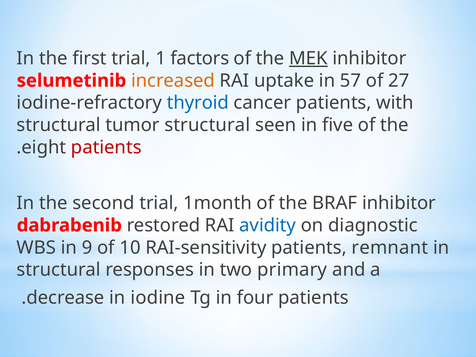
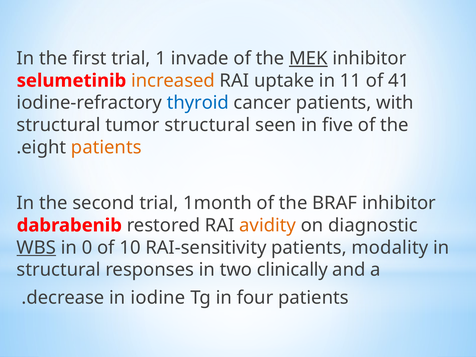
factors: factors -> invade
57: 57 -> 11
27: 27 -> 41
patients at (106, 147) colour: red -> orange
avidity colour: blue -> orange
WBS underline: none -> present
9: 9 -> 0
remnant: remnant -> modality
primary: primary -> clinically
